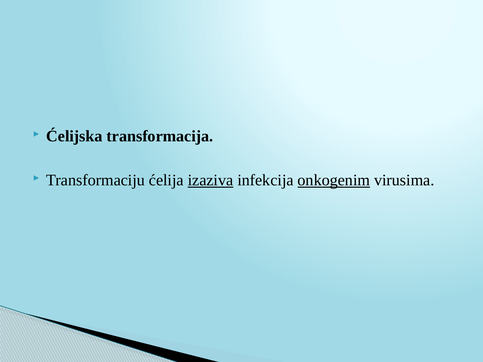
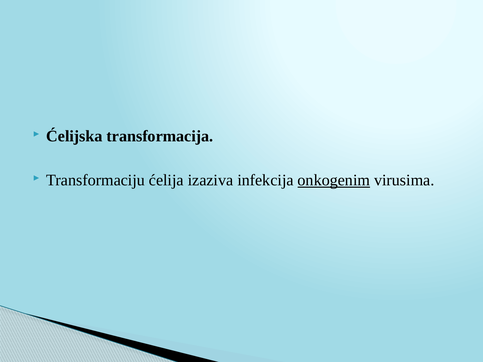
izaziva underline: present -> none
